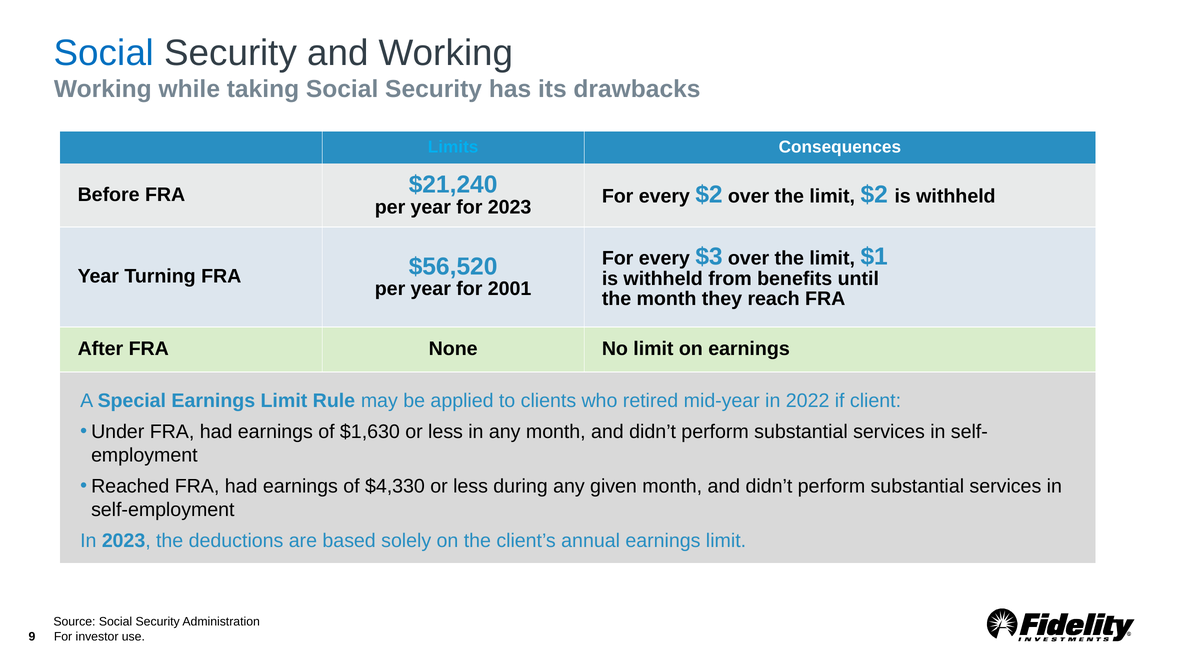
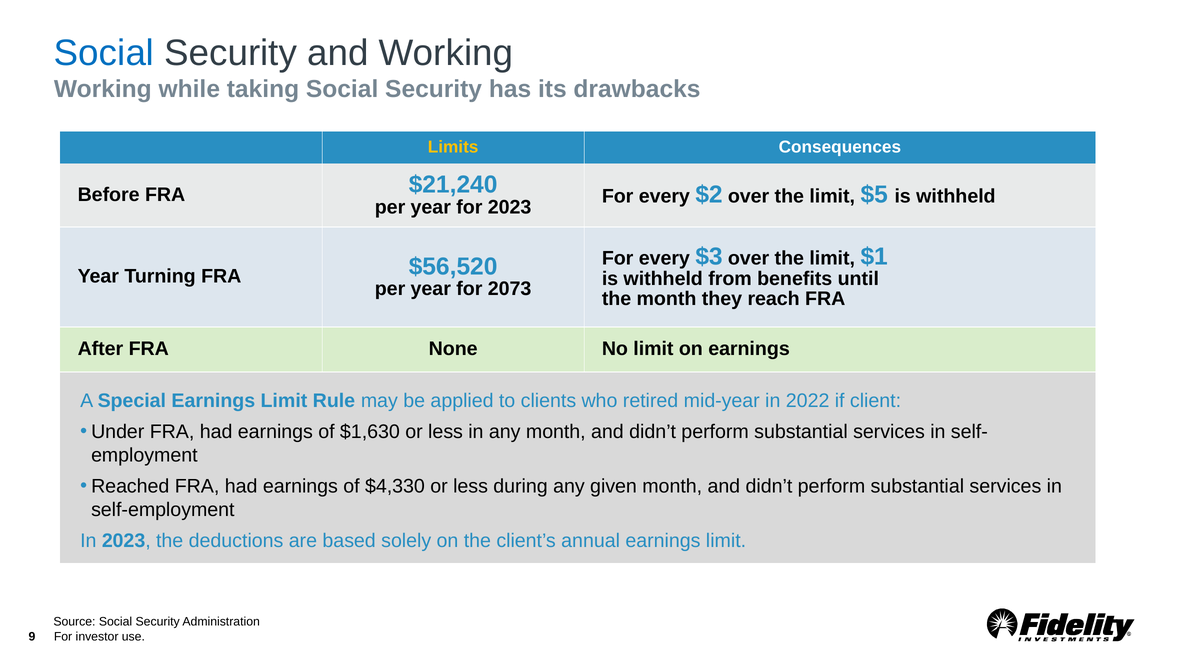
Limits colour: light blue -> yellow
limit $2: $2 -> $5
2001: 2001 -> 2073
